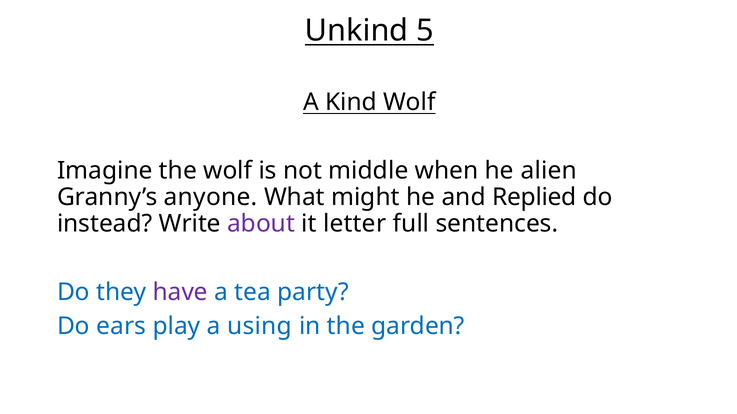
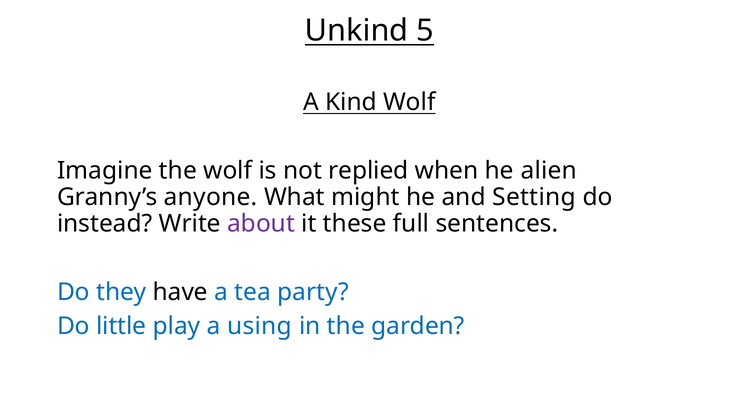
middle: middle -> replied
Replied: Replied -> Setting
letter: letter -> these
have colour: purple -> black
ears: ears -> little
